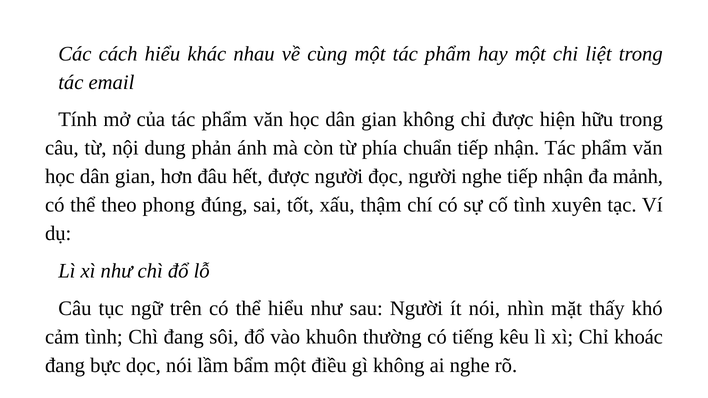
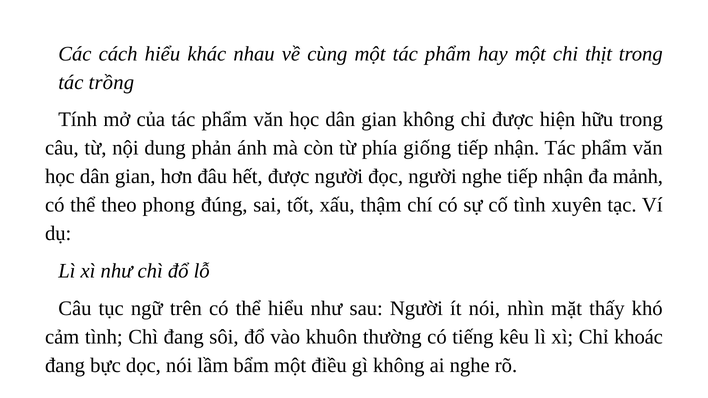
liệt: liệt -> thịt
email: email -> trồng
chuẩn: chuẩn -> giống
